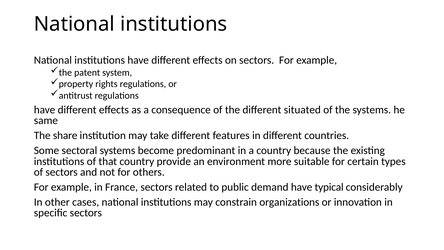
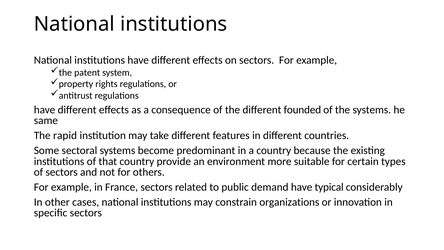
situated: situated -> founded
share: share -> rapid
